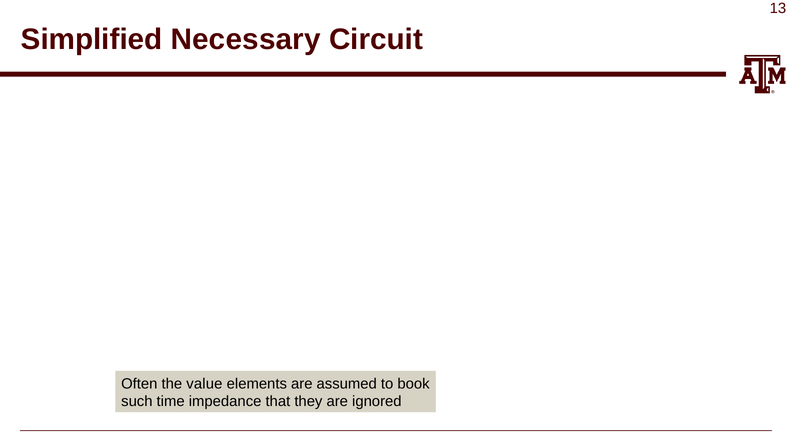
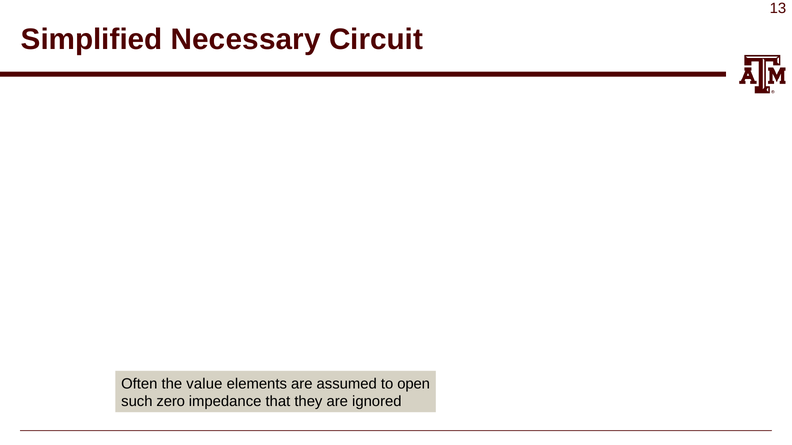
book: book -> open
time: time -> zero
